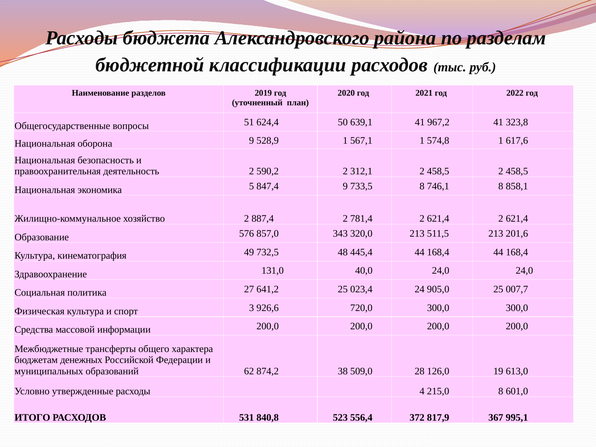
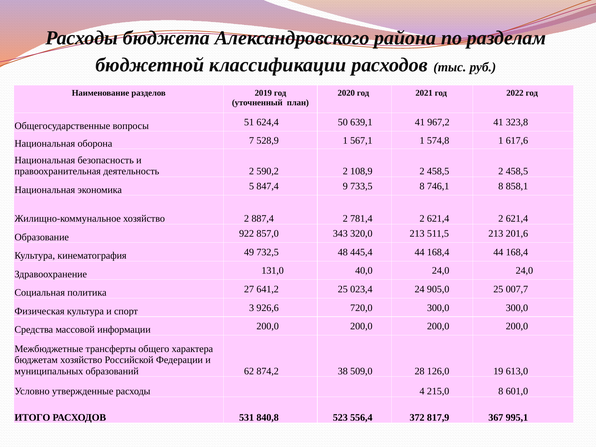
оборона 9: 9 -> 7
312,1: 312,1 -> 108,9
576: 576 -> 922
бюджетам денежных: денежных -> хозяйство
